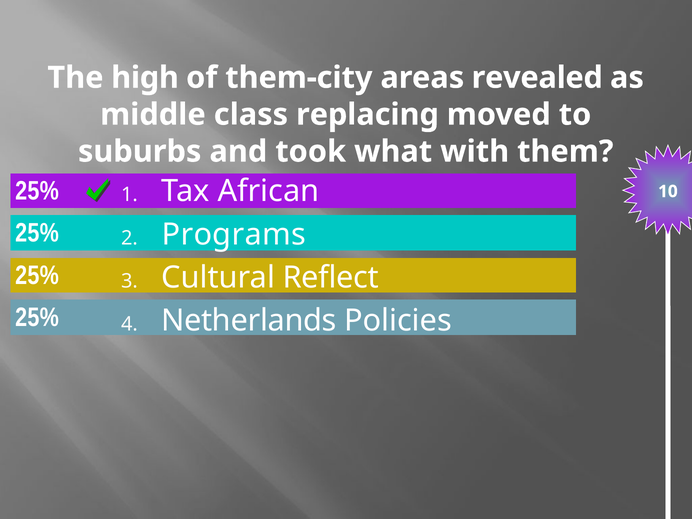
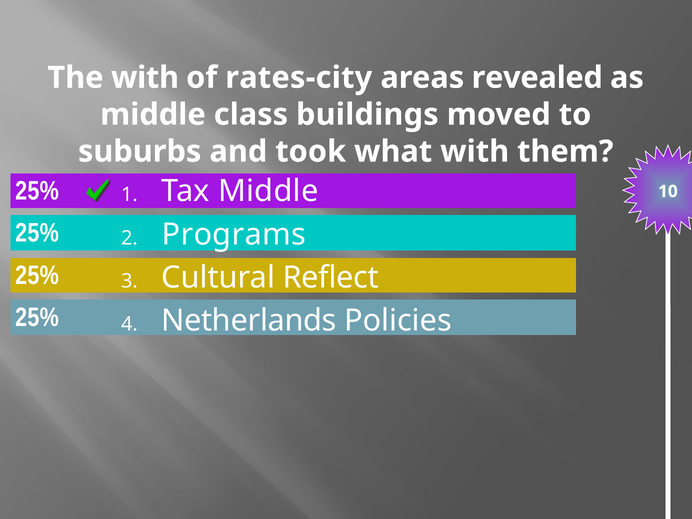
The high: high -> with
them-city: them-city -> rates-city
replacing: replacing -> buildings
Tax African: African -> Middle
